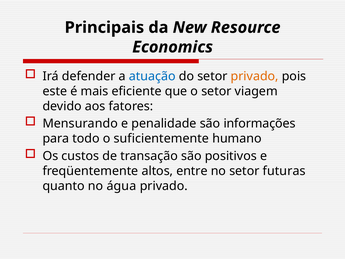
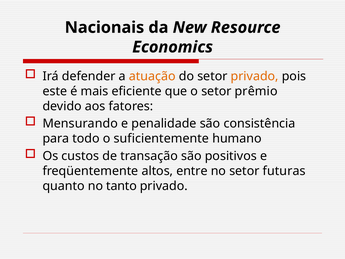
Principais: Principais -> Nacionais
atuação colour: blue -> orange
viagem: viagem -> prêmio
informações: informações -> consistência
água: água -> tanto
